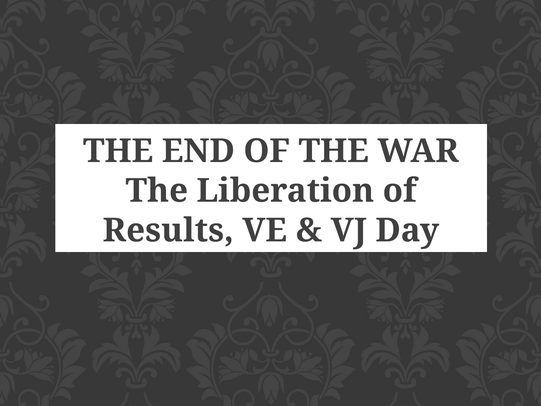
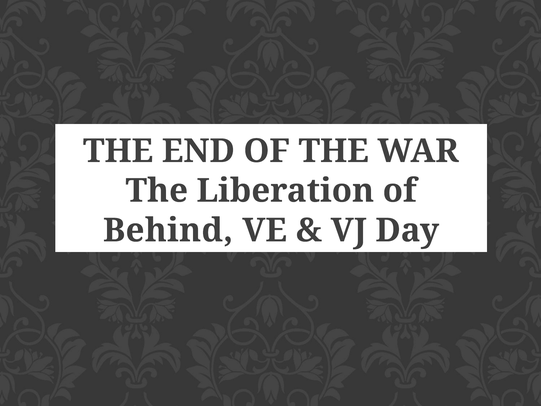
Results: Results -> Behind
